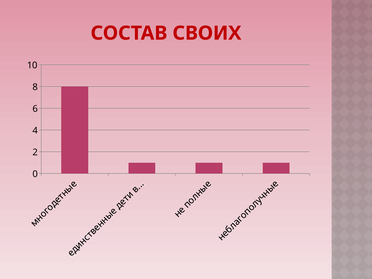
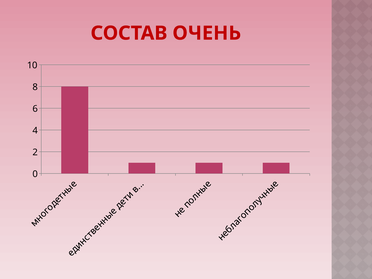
СВОИХ: СВОИХ -> ОЧЕНЬ
